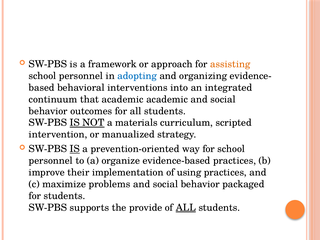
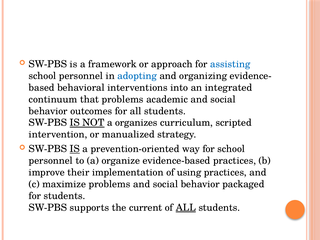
assisting colour: orange -> blue
that academic: academic -> problems
materials: materials -> organizes
provide: provide -> current
